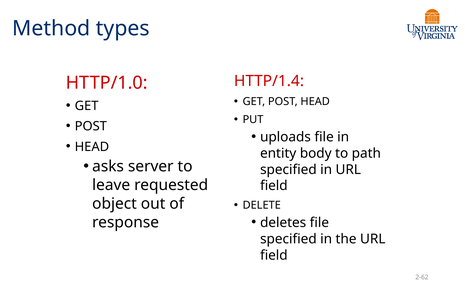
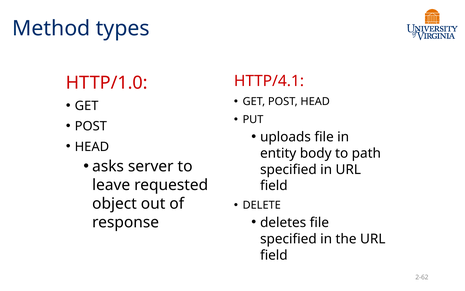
HTTP/1.4: HTTP/1.4 -> HTTP/4.1
